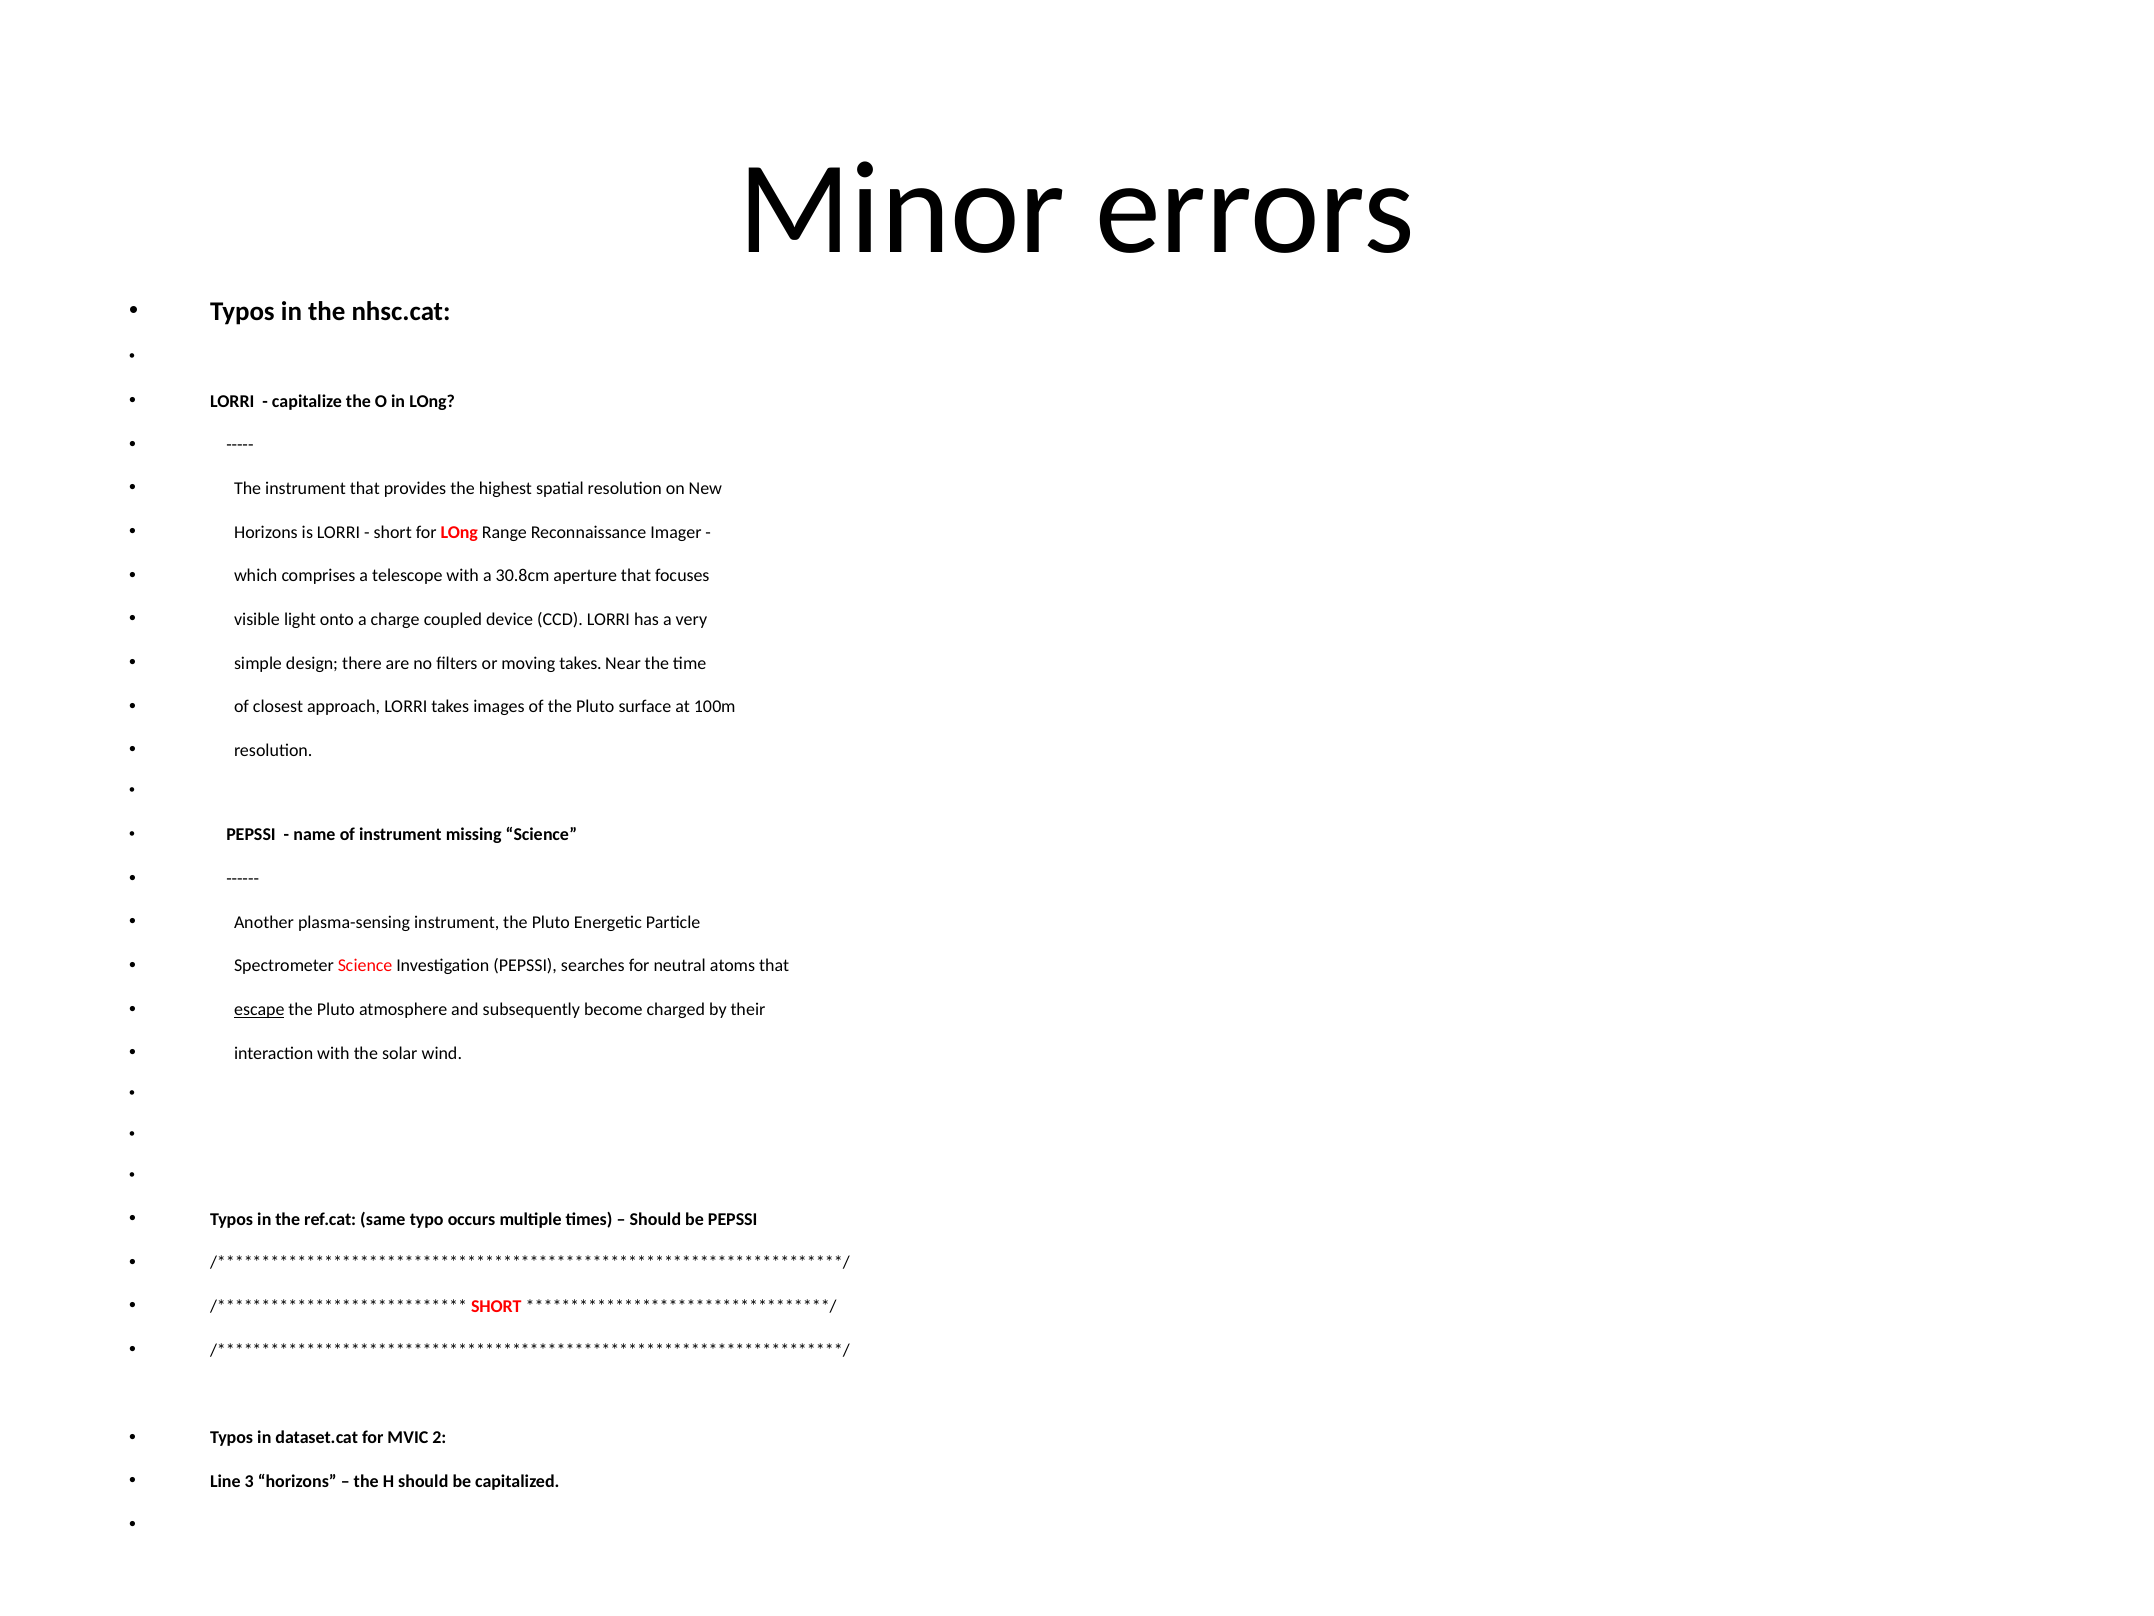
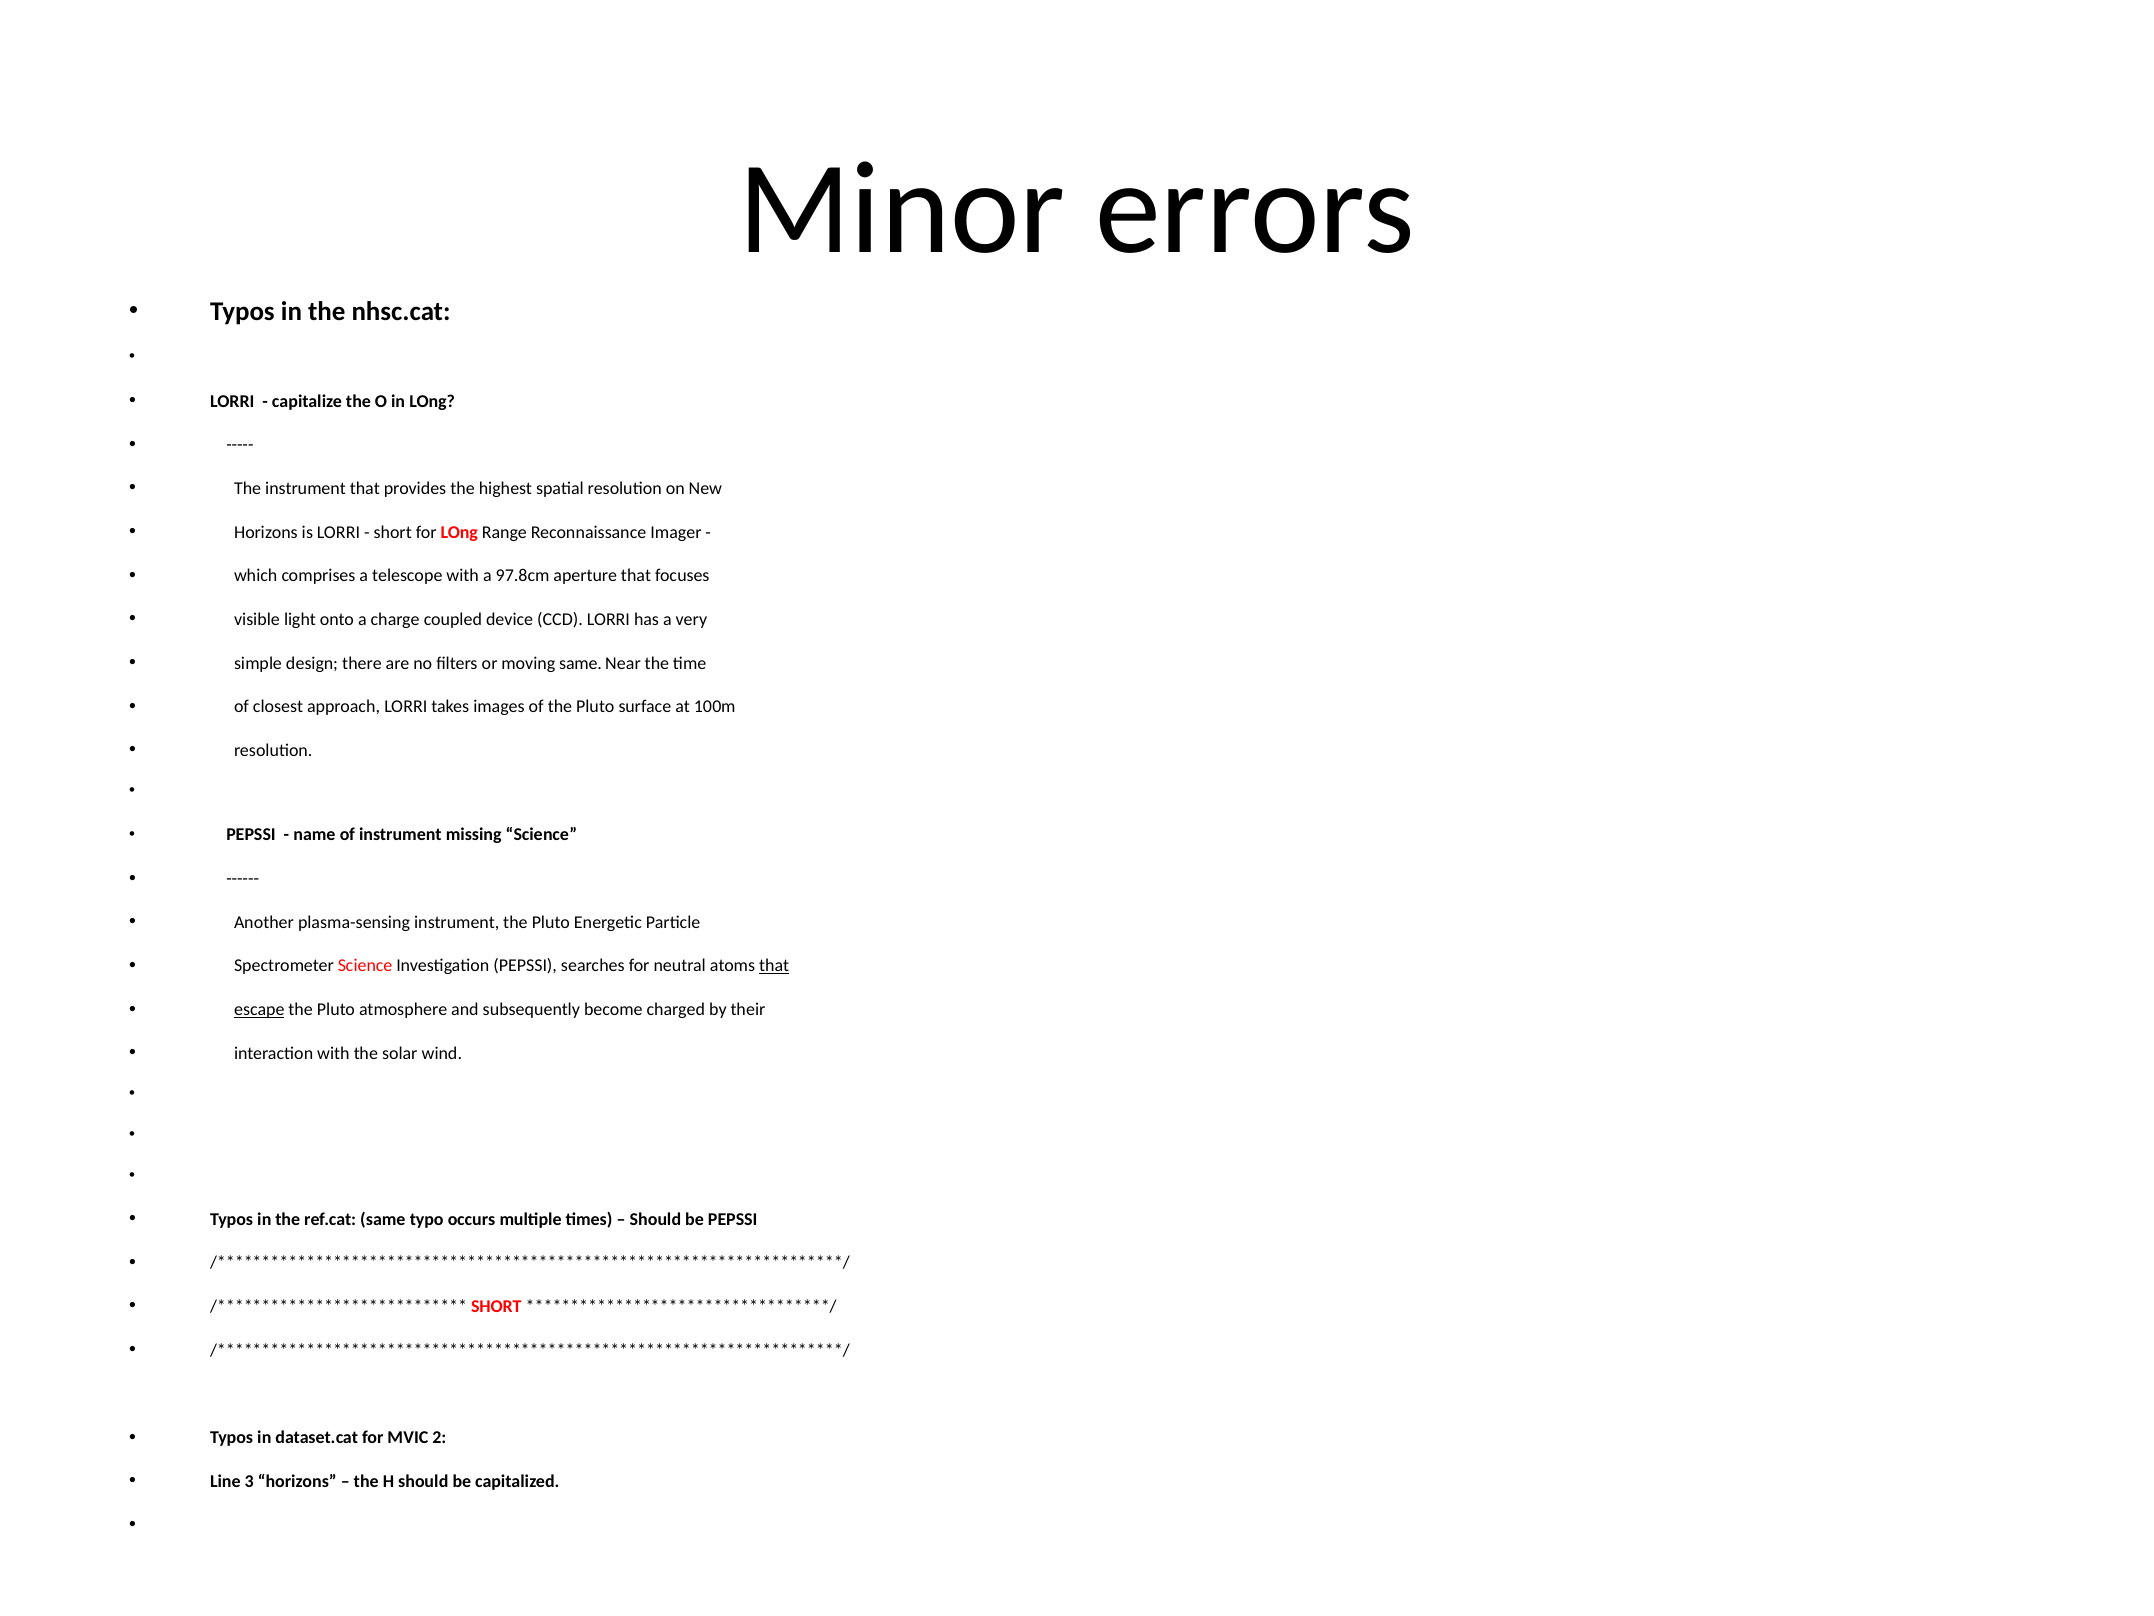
30.8cm: 30.8cm -> 97.8cm
moving takes: takes -> same
that at (774, 966) underline: none -> present
